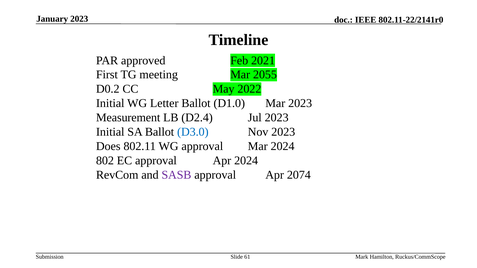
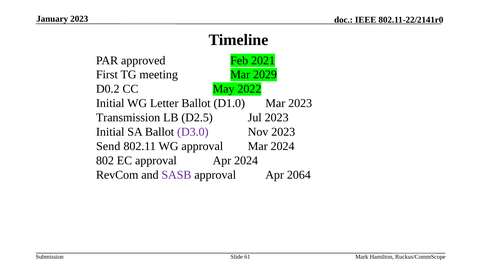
2055: 2055 -> 2029
Measurement: Measurement -> Transmission
D2.4: D2.4 -> D2.5
D3.0 colour: blue -> purple
Does: Does -> Send
2074: 2074 -> 2064
